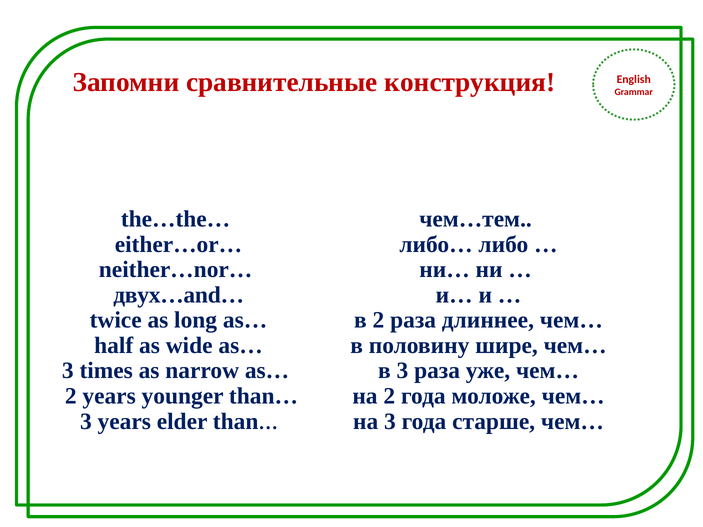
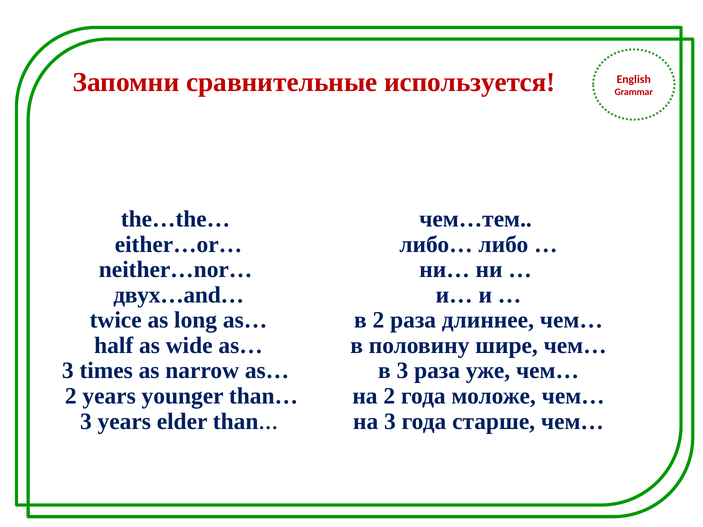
конструкция: конструкция -> используется
